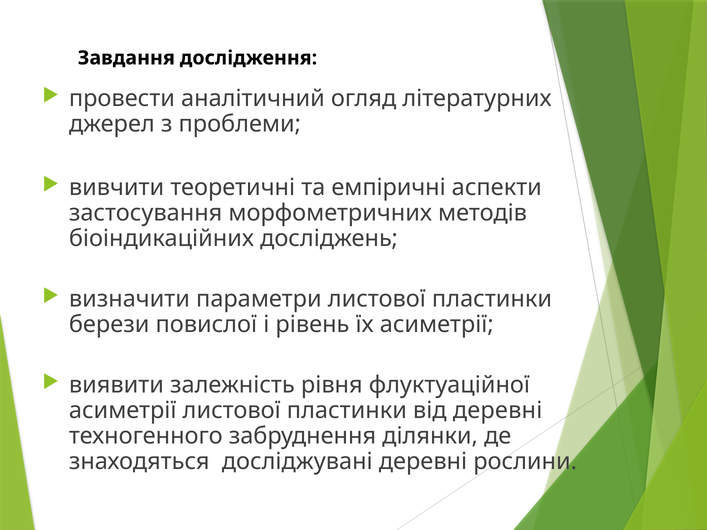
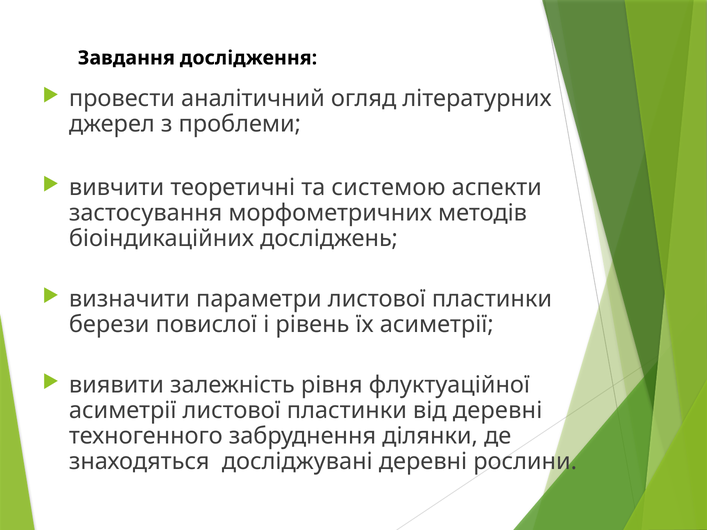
емпіричні: емпіричні -> системою
